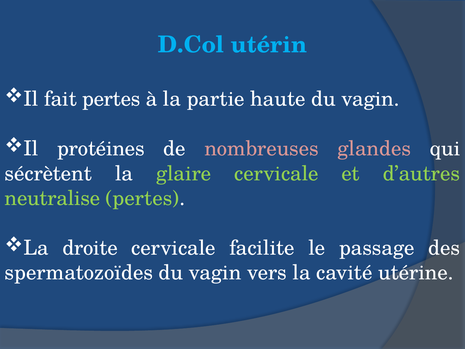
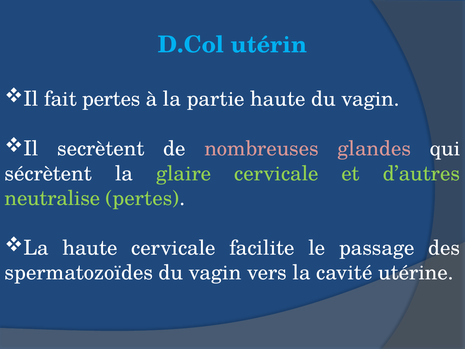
protéines: protéines -> secrètent
La droite: droite -> haute
